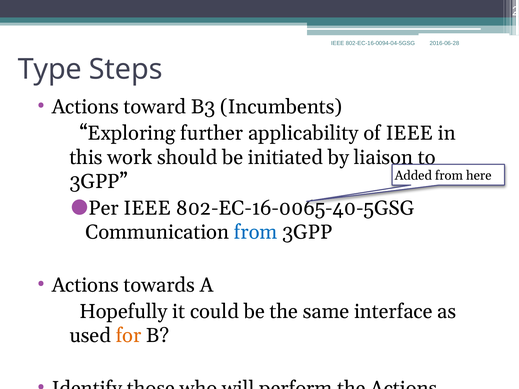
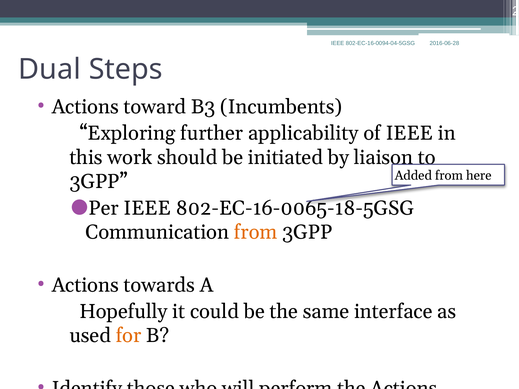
Type: Type -> Dual
802-EC-16-0065-40-5GSG: 802-EC-16-0065-40-5GSG -> 802-EC-16-0065-18-5GSG
from at (256, 232) colour: blue -> orange
